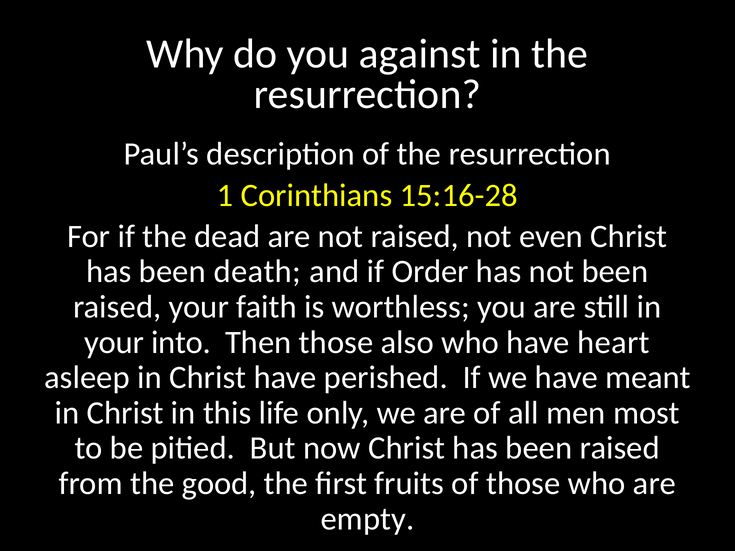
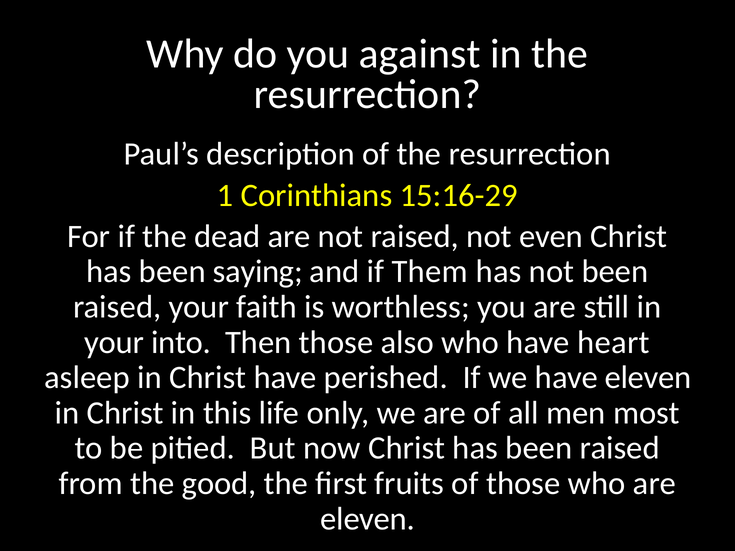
15:16-28: 15:16-28 -> 15:16-29
death: death -> saying
Order: Order -> Them
have meant: meant -> eleven
empty at (367, 519): empty -> eleven
